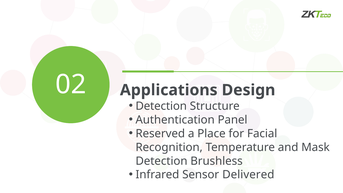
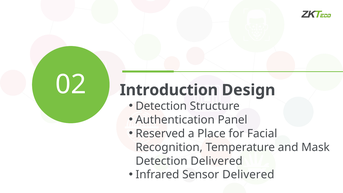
Applications: Applications -> Introduction
Detection Brushless: Brushless -> Delivered
